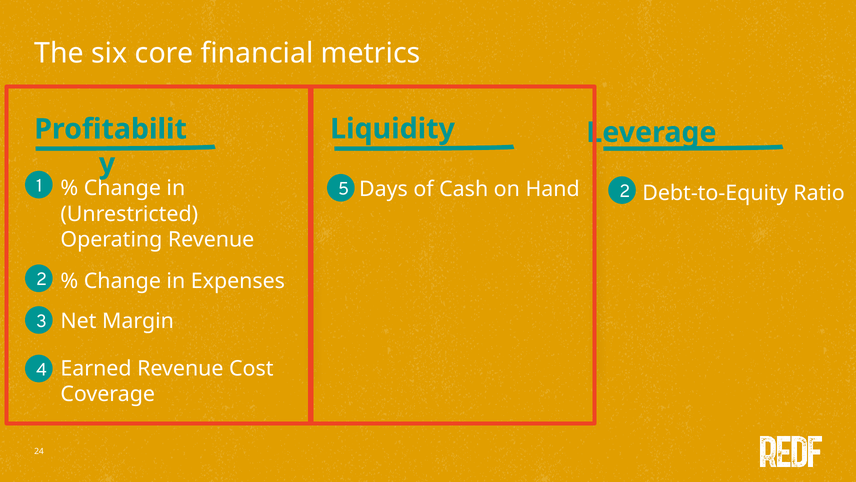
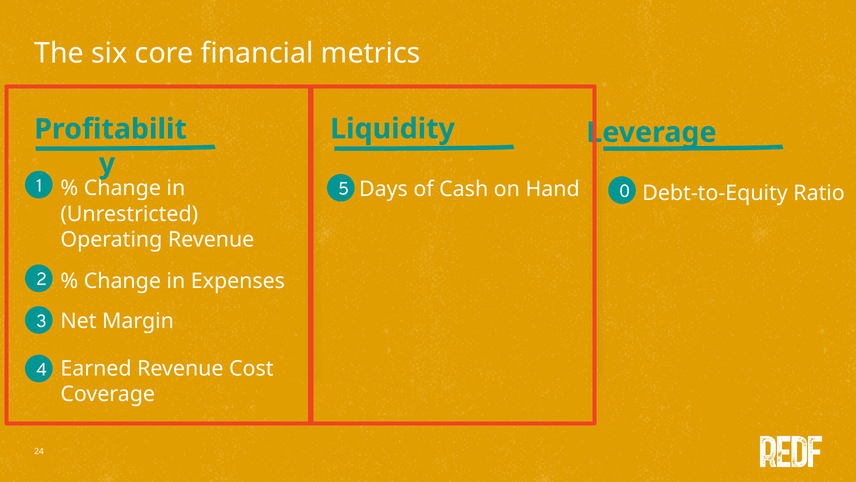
5 2: 2 -> 0
